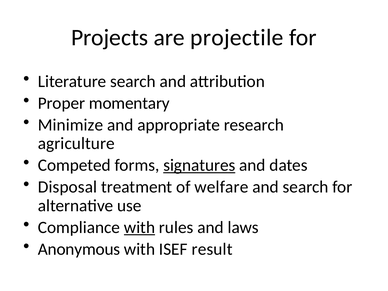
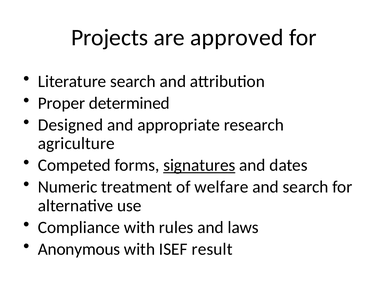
projectile: projectile -> approved
momentary: momentary -> determined
Minimize: Minimize -> Designed
Disposal: Disposal -> Numeric
with at (140, 227) underline: present -> none
